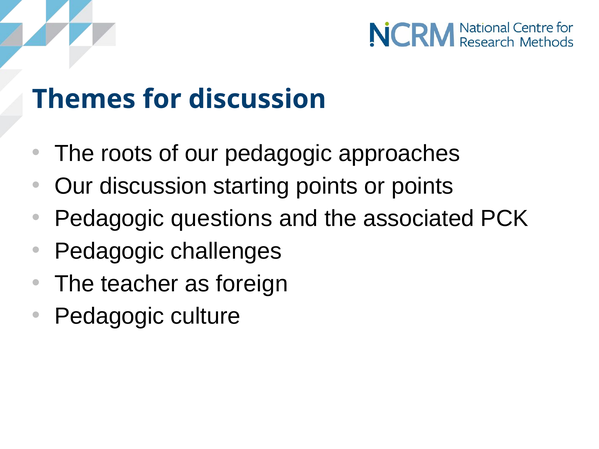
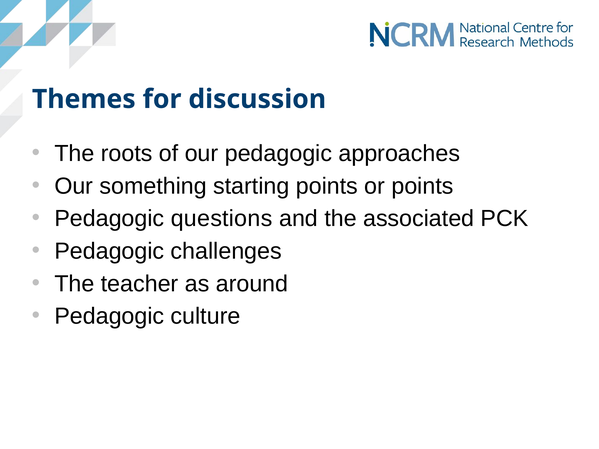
Our discussion: discussion -> something
foreign: foreign -> around
